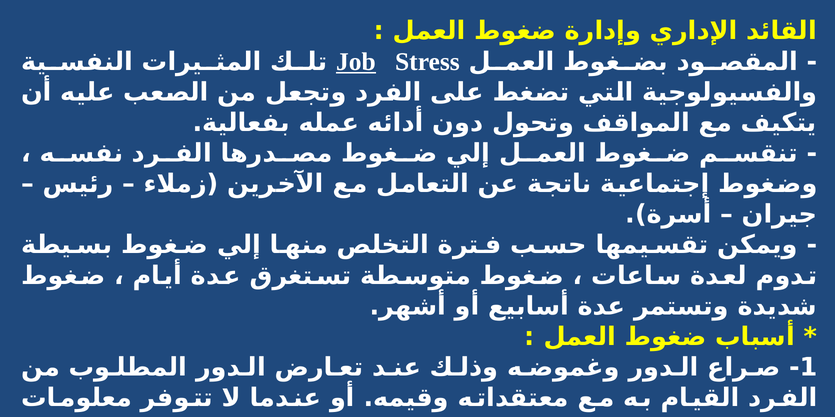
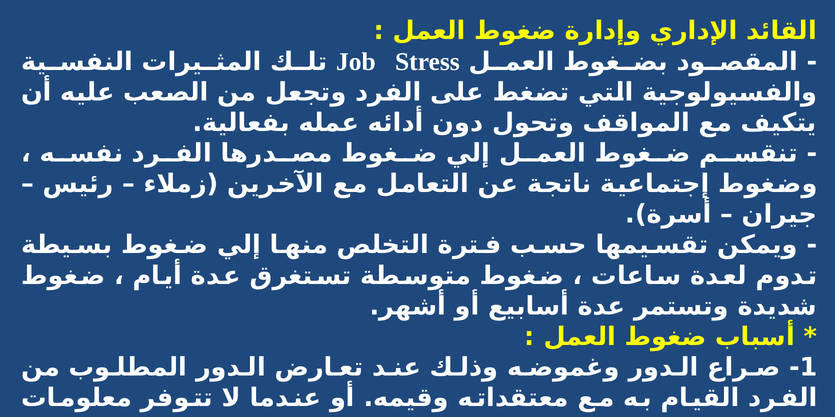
Job underline: present -> none
